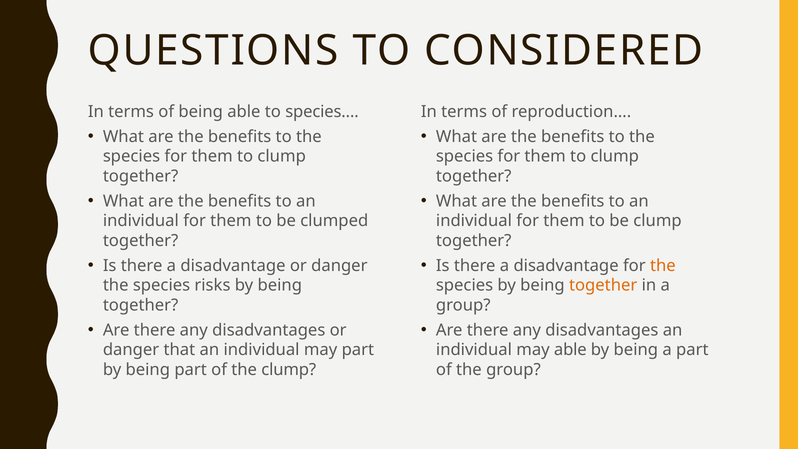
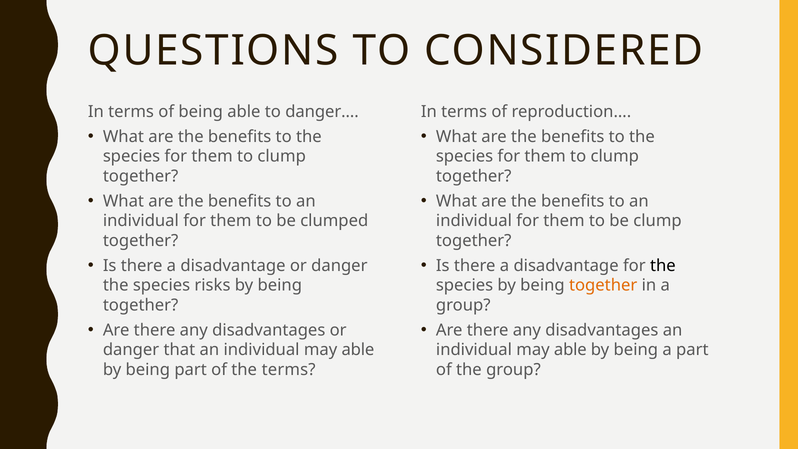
species…: species… -> danger…
the at (663, 266) colour: orange -> black
part at (358, 350): part -> able
the clump: clump -> terms
